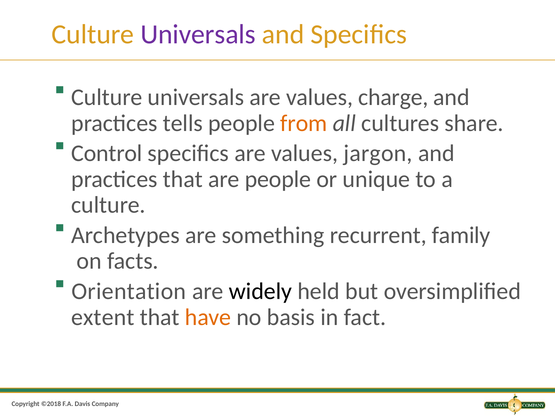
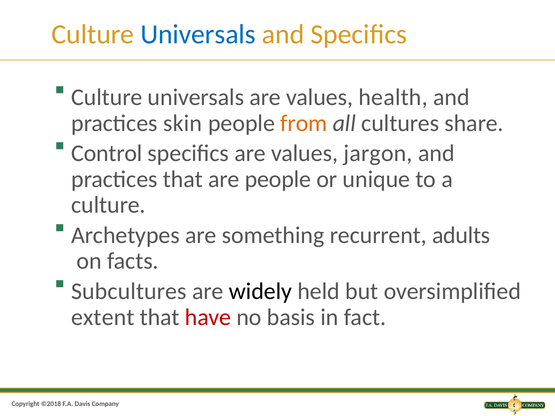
Universals at (198, 34) colour: purple -> blue
charge: charge -> health
tells: tells -> skin
family: family -> adults
Orientation: Orientation -> Subcultures
have colour: orange -> red
